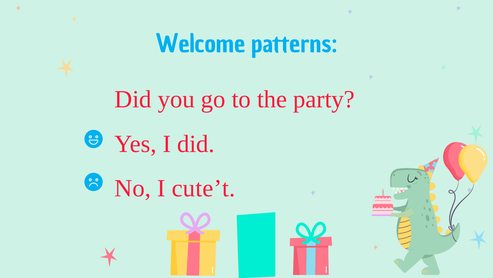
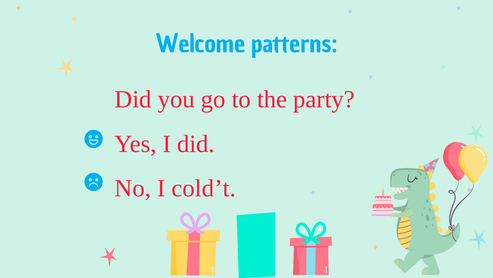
cute’t: cute’t -> cold’t
